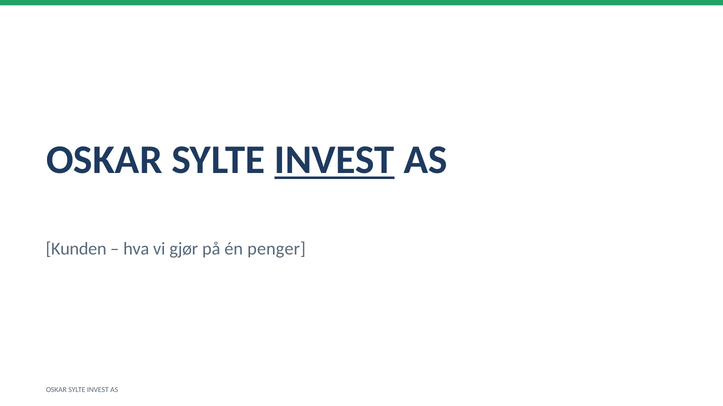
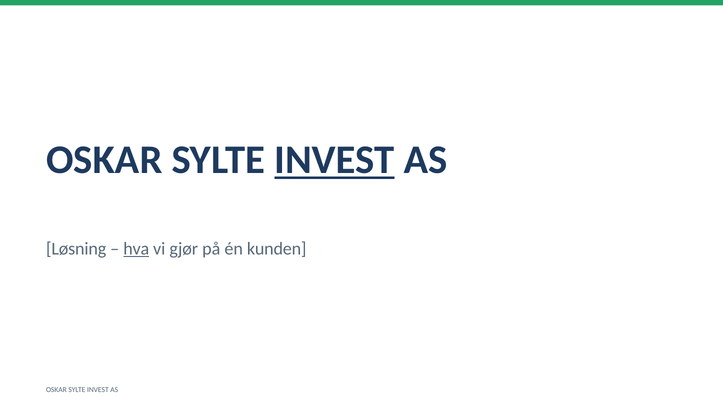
Kunden: Kunden -> Løsning
hva underline: none -> present
penger: penger -> kunden
